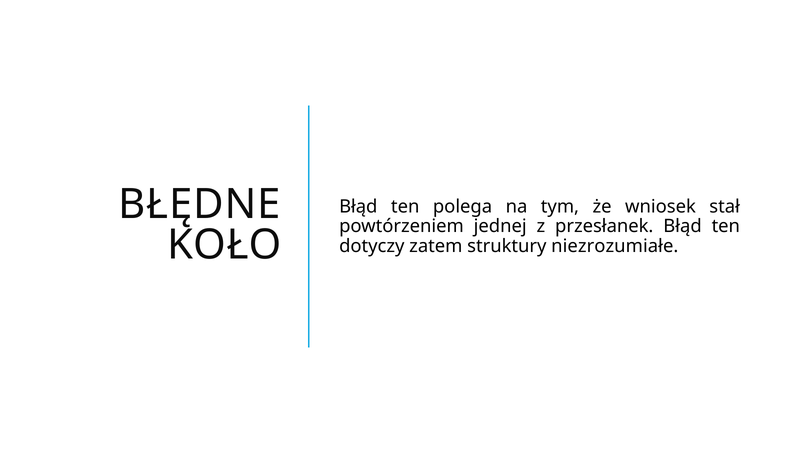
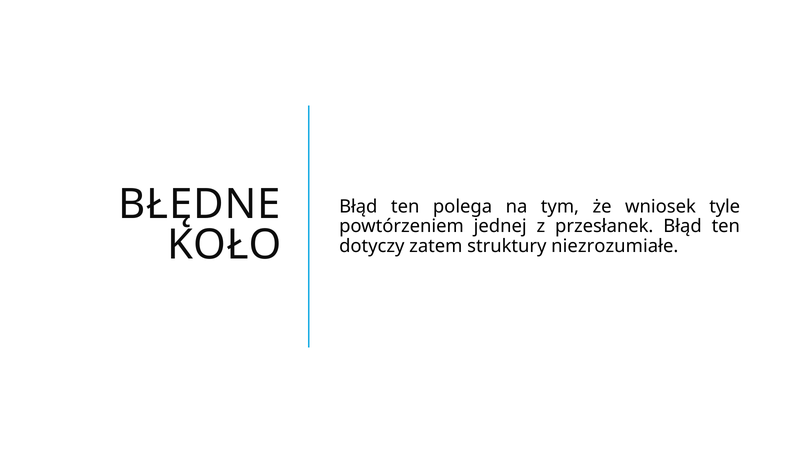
stał: stał -> tyle
